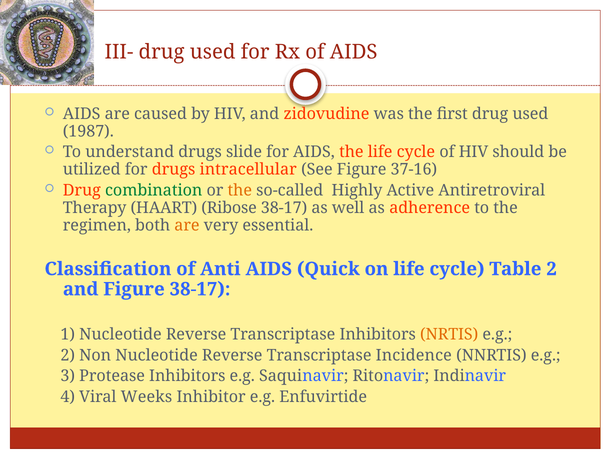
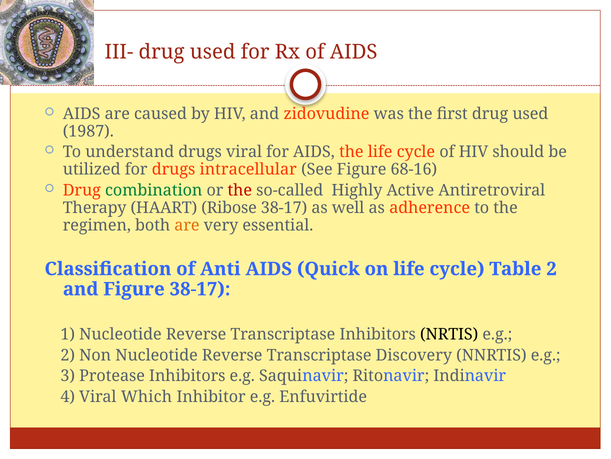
drugs slide: slide -> viral
37-16: 37-16 -> 68-16
the at (240, 190) colour: orange -> red
NRTIS colour: orange -> black
Incidence: Incidence -> Discovery
Weeks: Weeks -> Which
